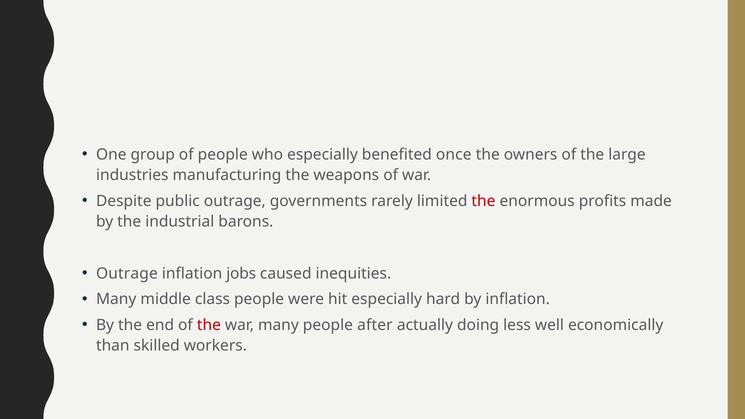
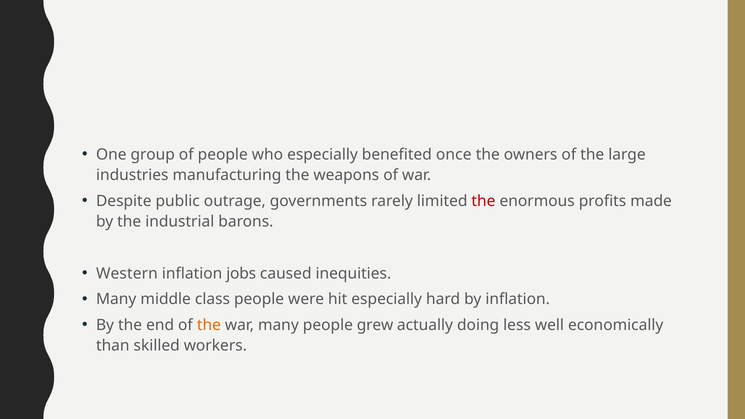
Outrage at (127, 273): Outrage -> Western
the at (209, 325) colour: red -> orange
after: after -> grew
